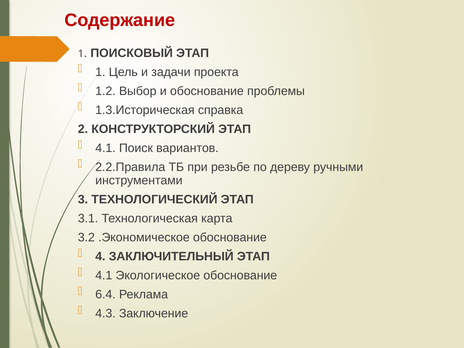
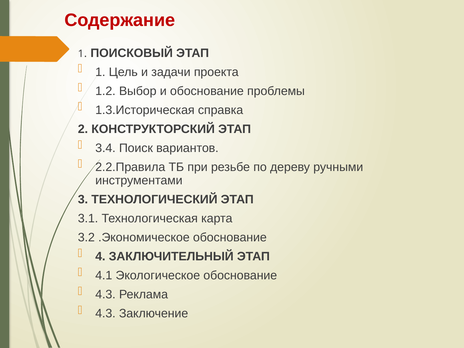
4.1 at (105, 148): 4.1 -> 3.4
6.4 at (105, 294): 6.4 -> 4.3
